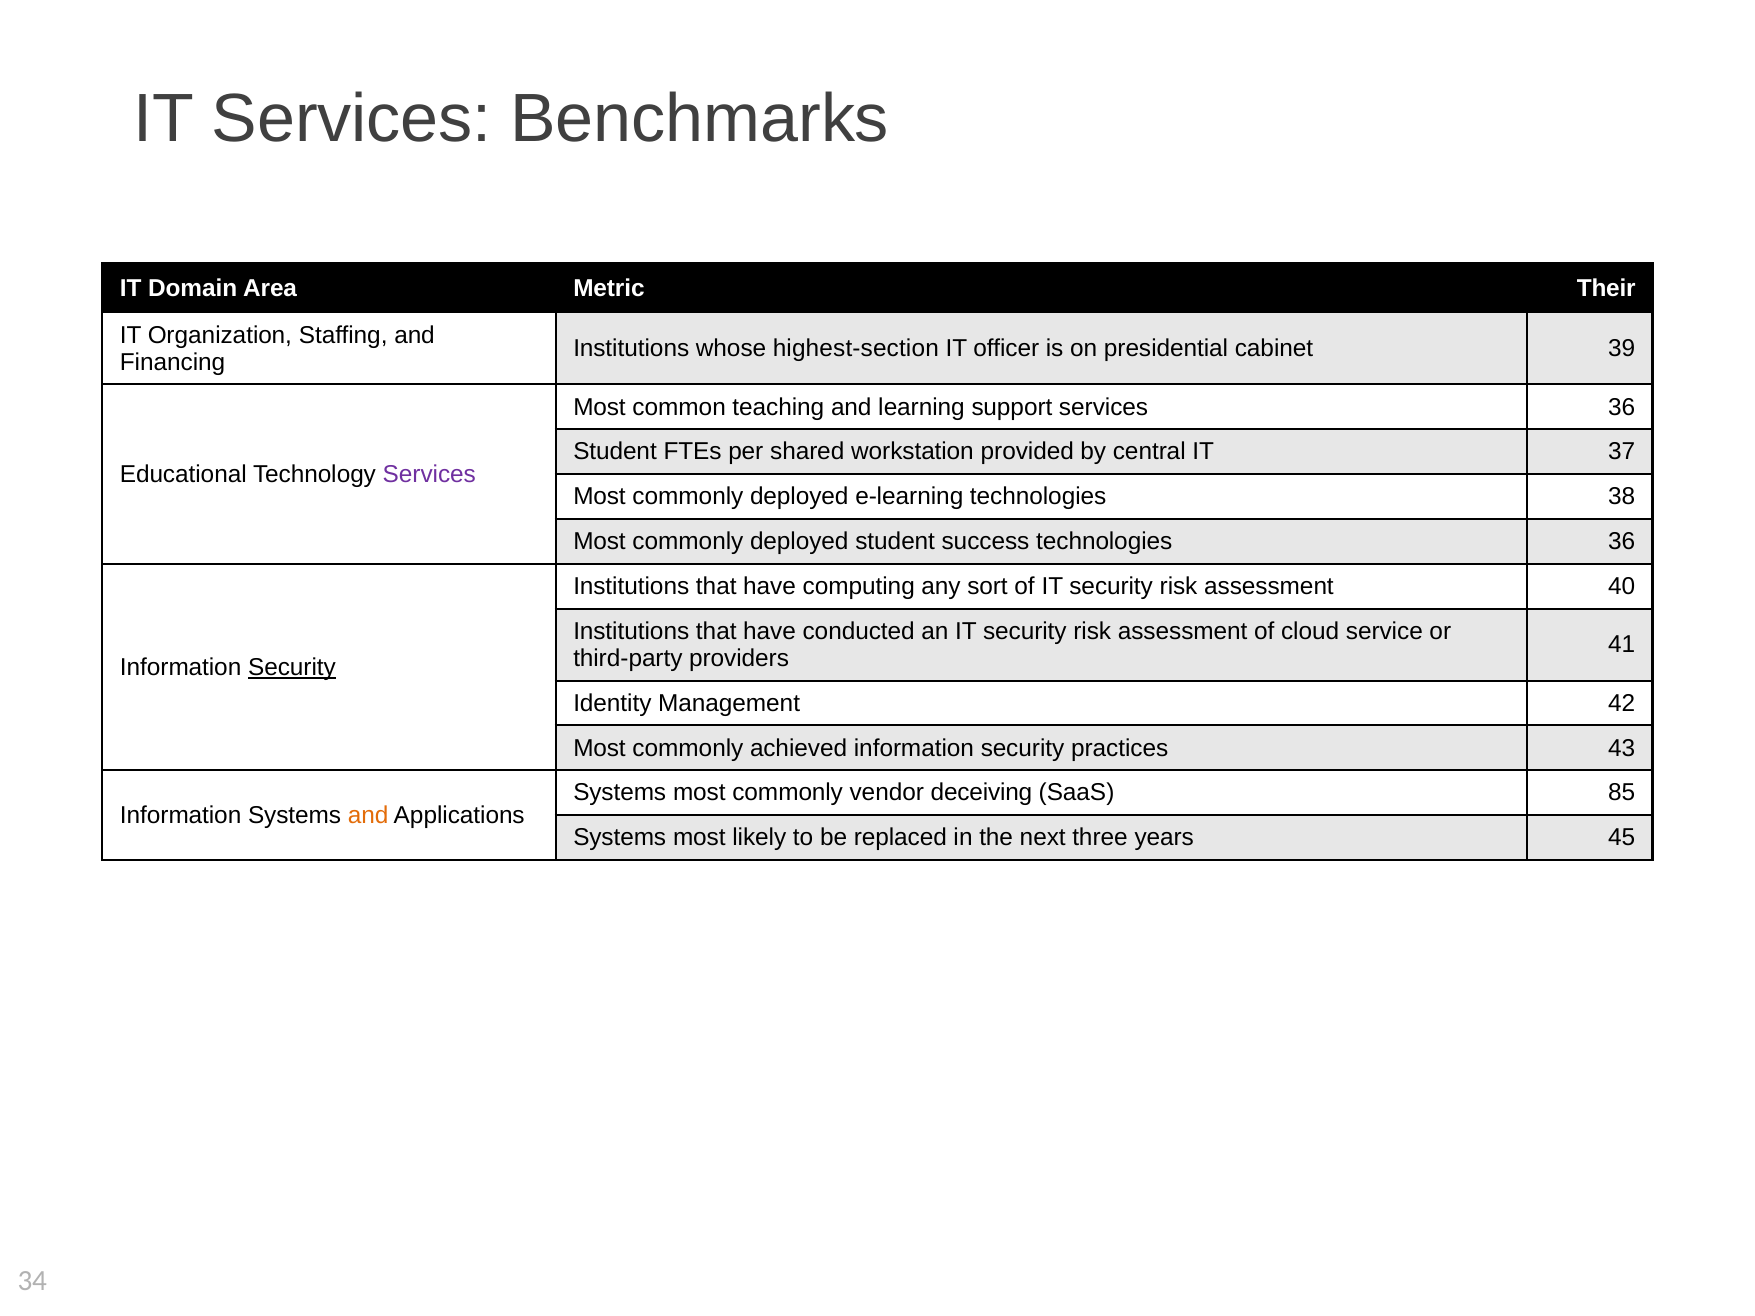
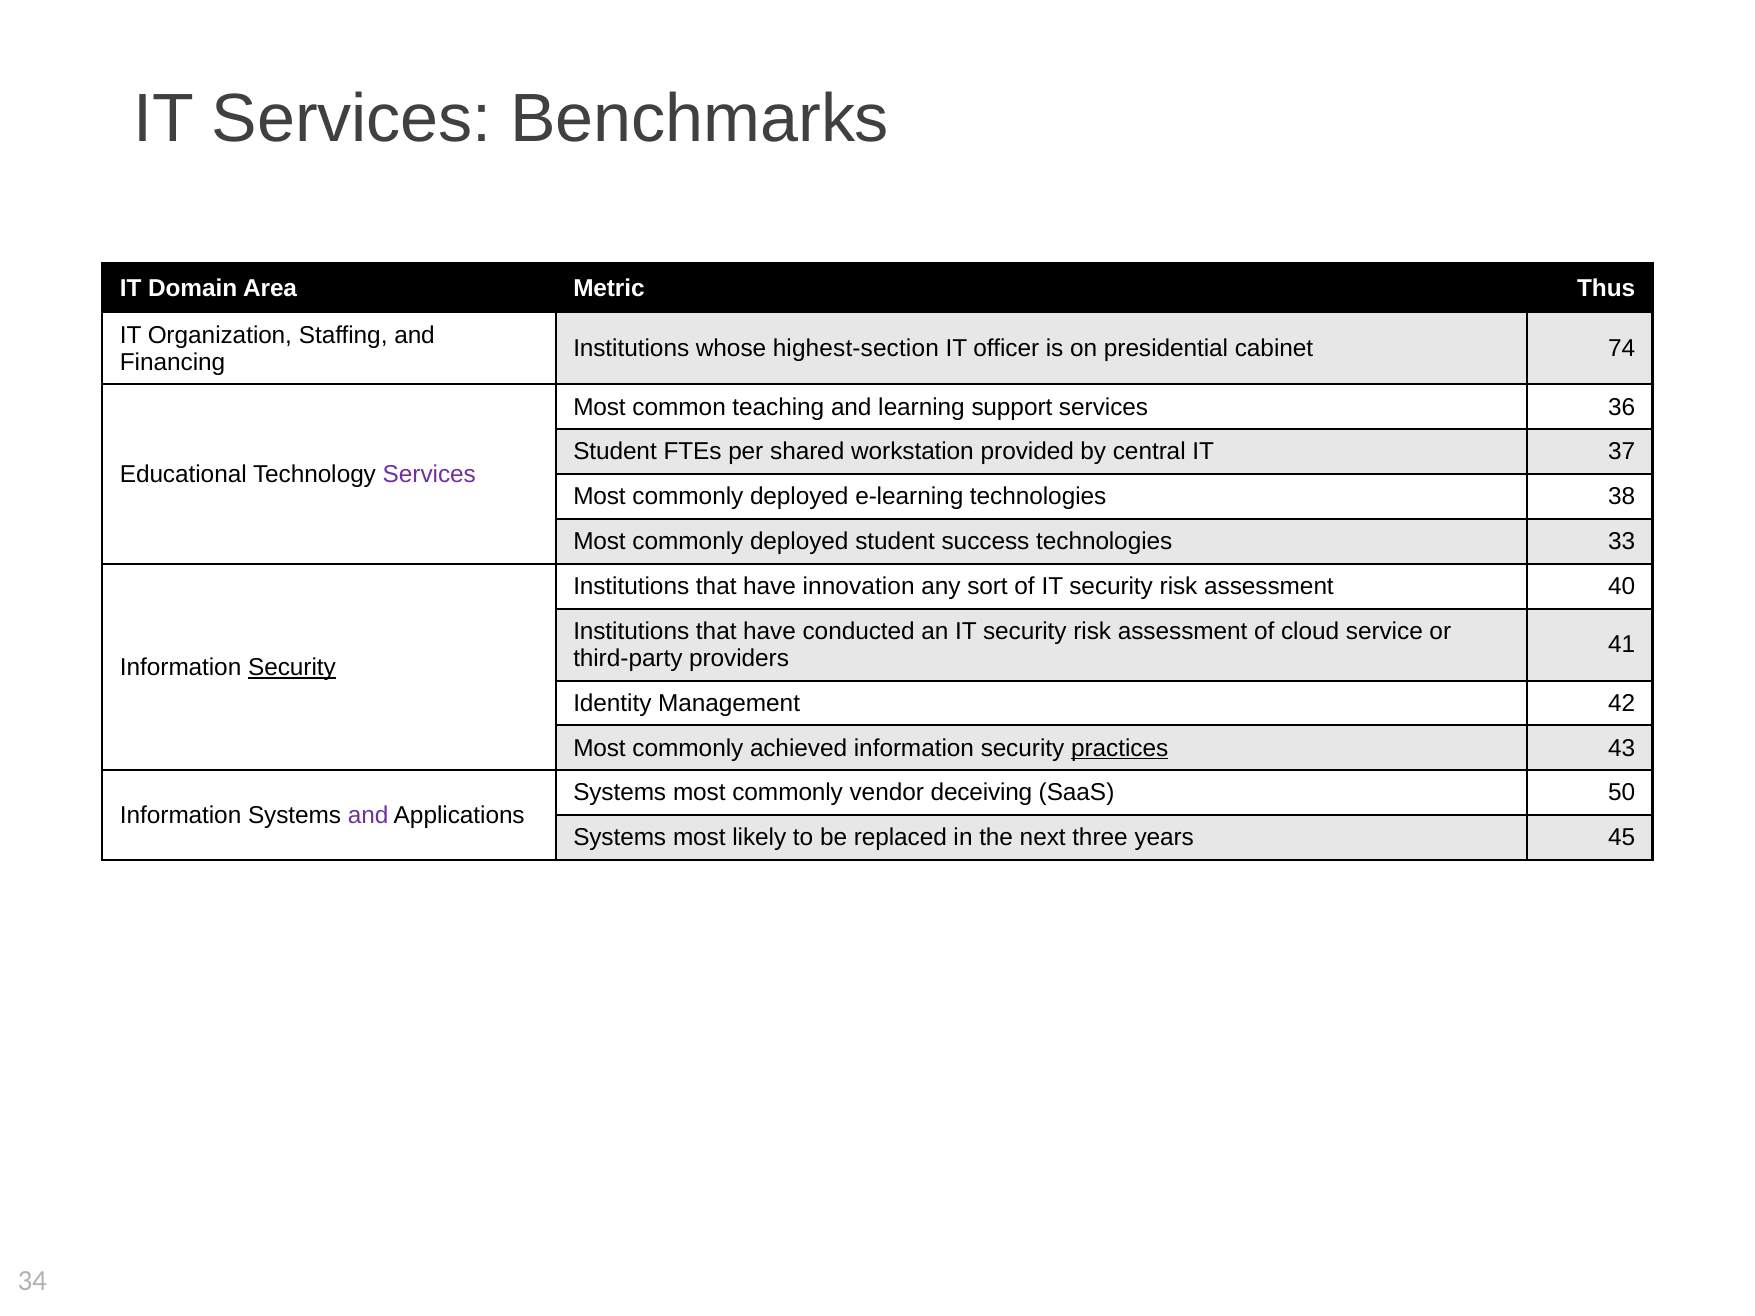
Their: Their -> Thus
39: 39 -> 74
technologies 36: 36 -> 33
computing: computing -> innovation
practices underline: none -> present
85: 85 -> 50
and at (368, 816) colour: orange -> purple
